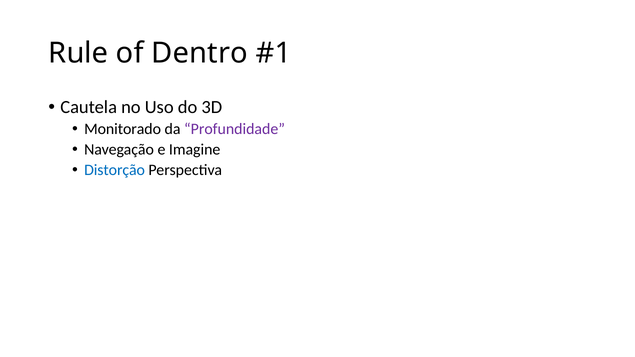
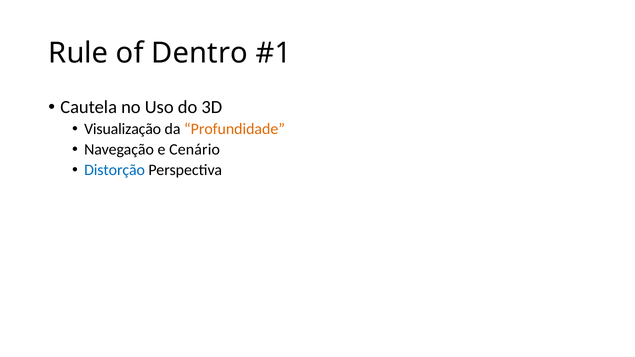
Monitorado: Monitorado -> Visualização
Profundidade colour: purple -> orange
Imagine: Imagine -> Cenário
